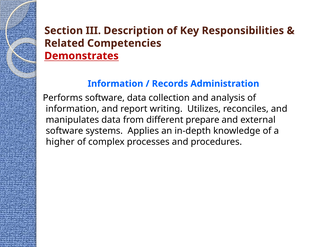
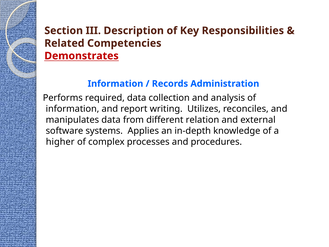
Performs software: software -> required
prepare: prepare -> relation
